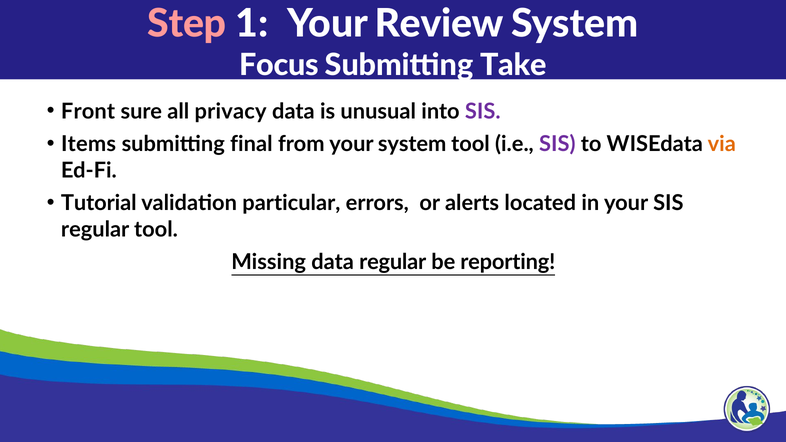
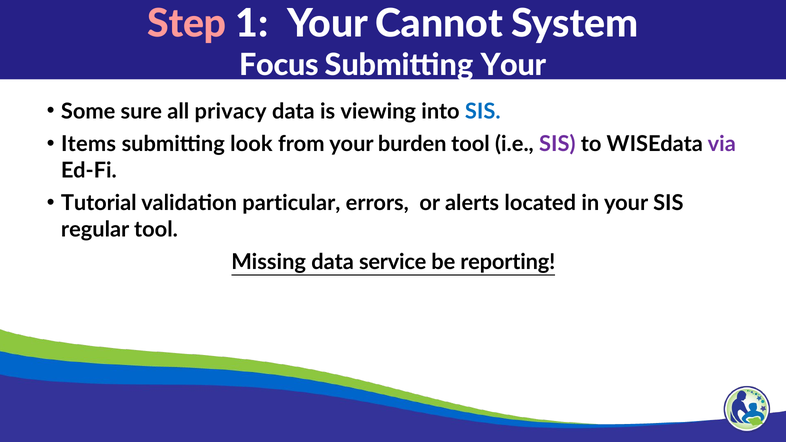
Review: Review -> Cannot
Submitting Take: Take -> Your
Front: Front -> Some
unusual: unusual -> viewing
SIS at (483, 112) colour: purple -> blue
final: final -> look
your system: system -> burden
via colour: orange -> purple
data regular: regular -> service
